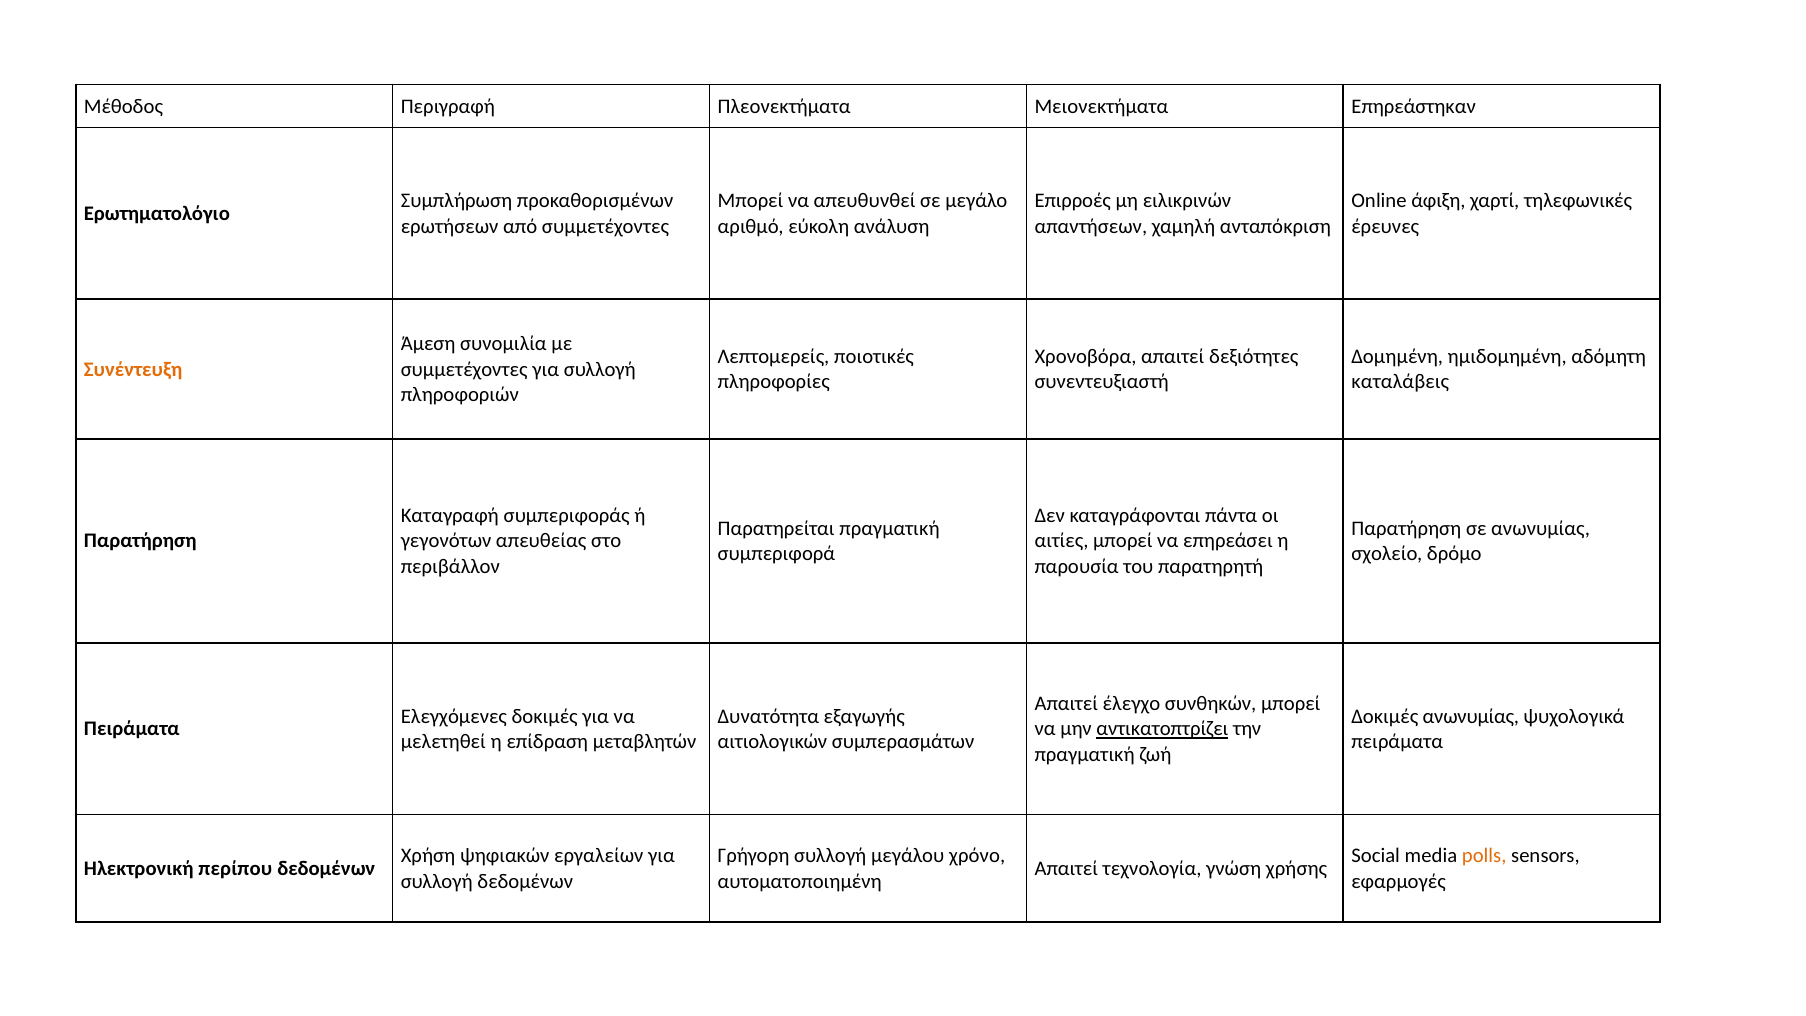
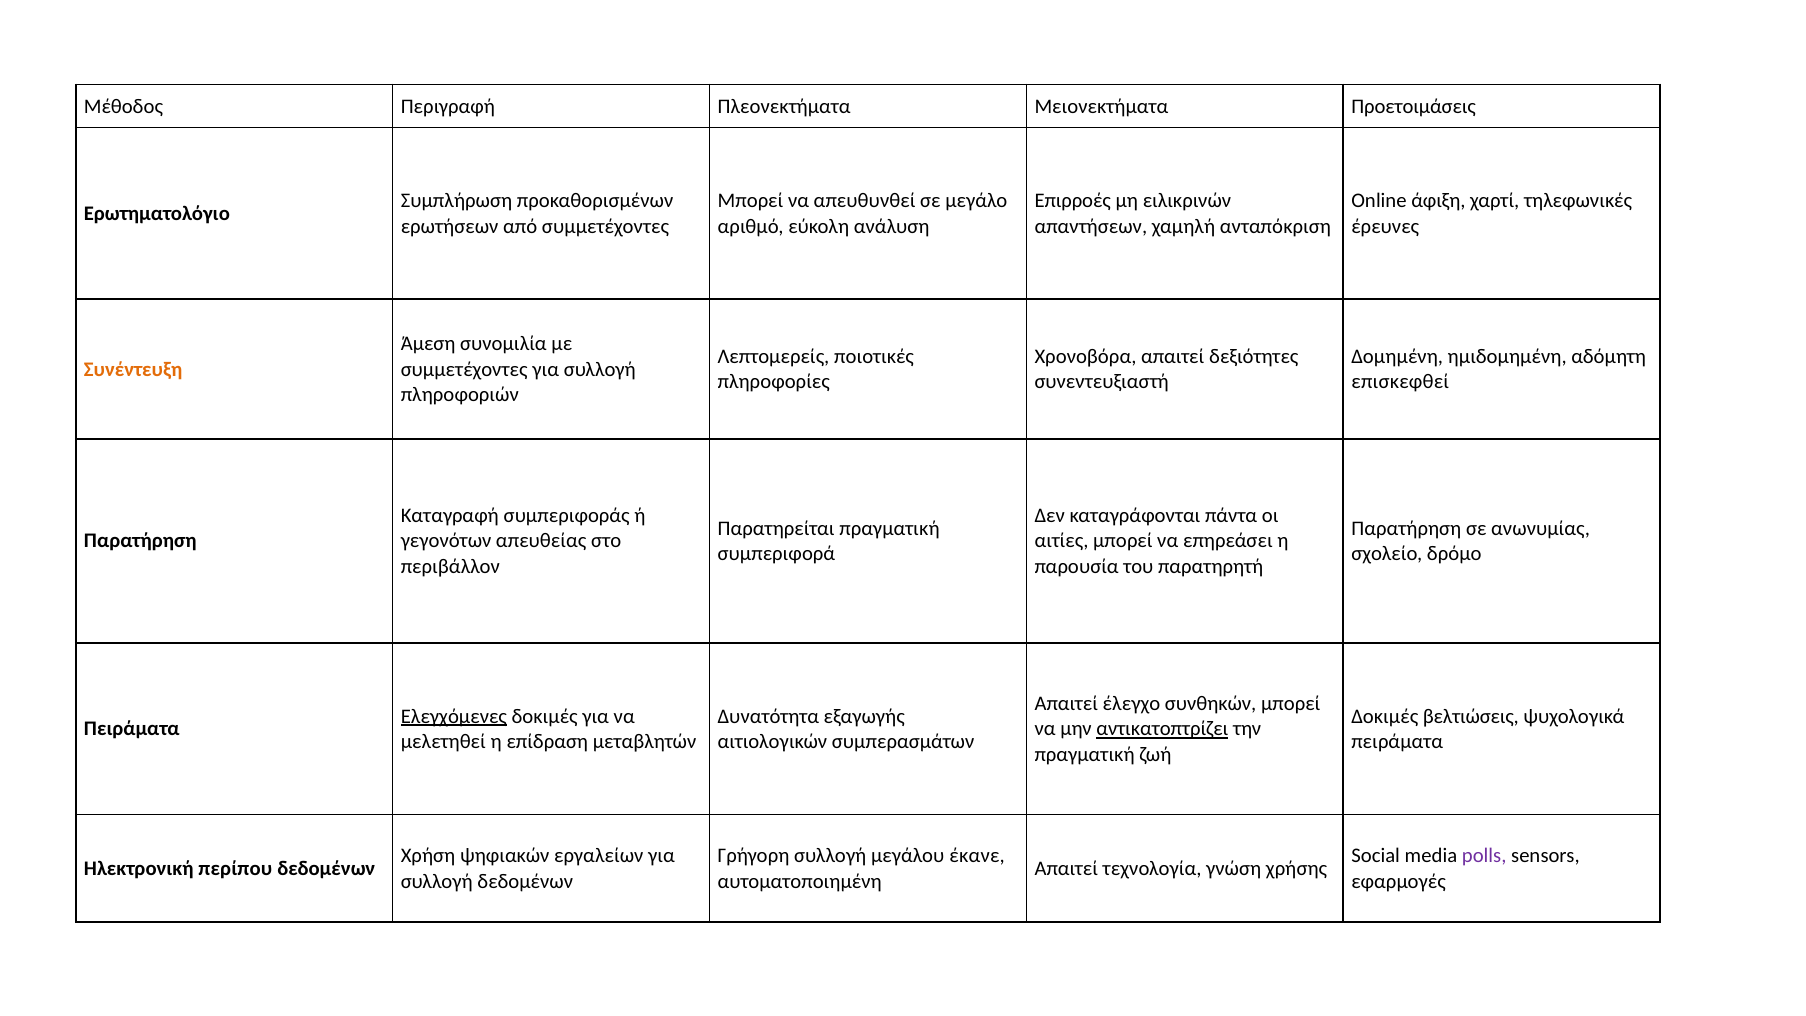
Επηρεάστηκαν: Επηρεάστηκαν -> Προετοιμάσεις
καταλάβεις: καταλάβεις -> επισκεφθεί
Ελεγχόμενες underline: none -> present
Δοκιμές ανωνυμίας: ανωνυμίας -> βελτιώσεις
χρόνο: χρόνο -> έκανε
polls colour: orange -> purple
